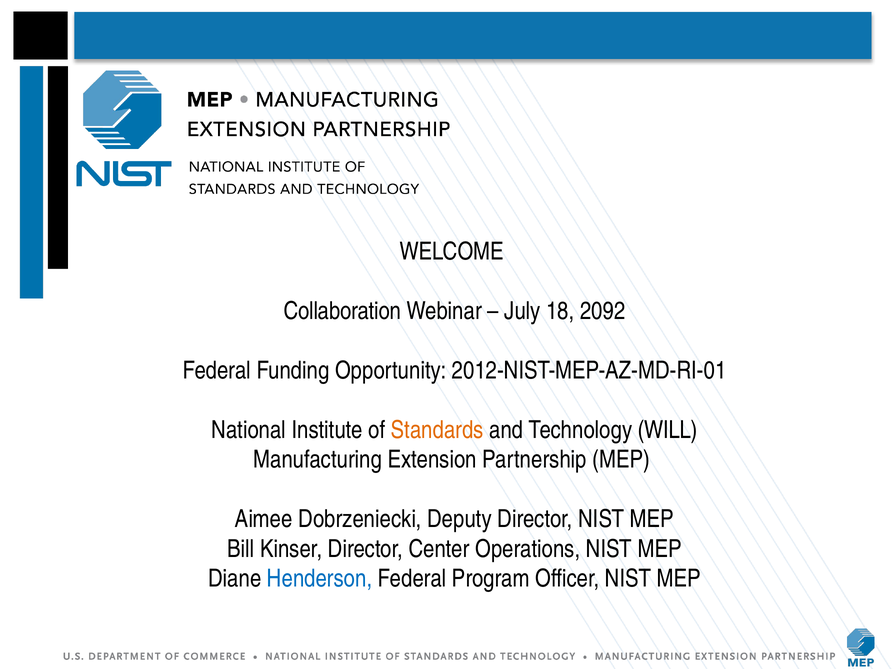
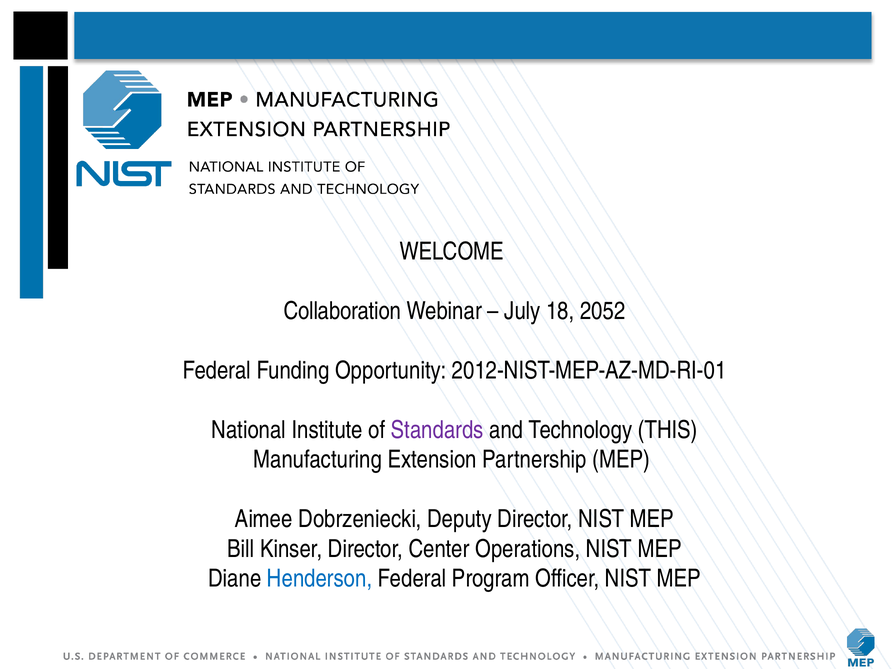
2092: 2092 -> 2052
Standards colour: orange -> purple
WILL: WILL -> THIS
